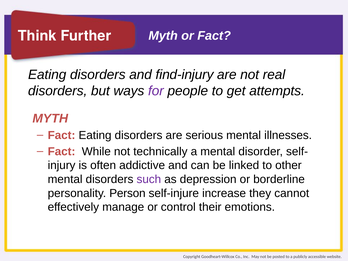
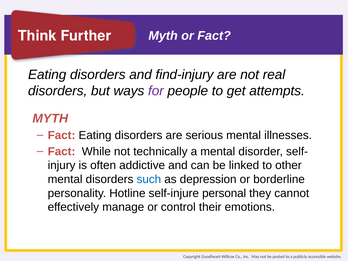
such colour: purple -> blue
Person: Person -> Hotline
increase: increase -> personal
